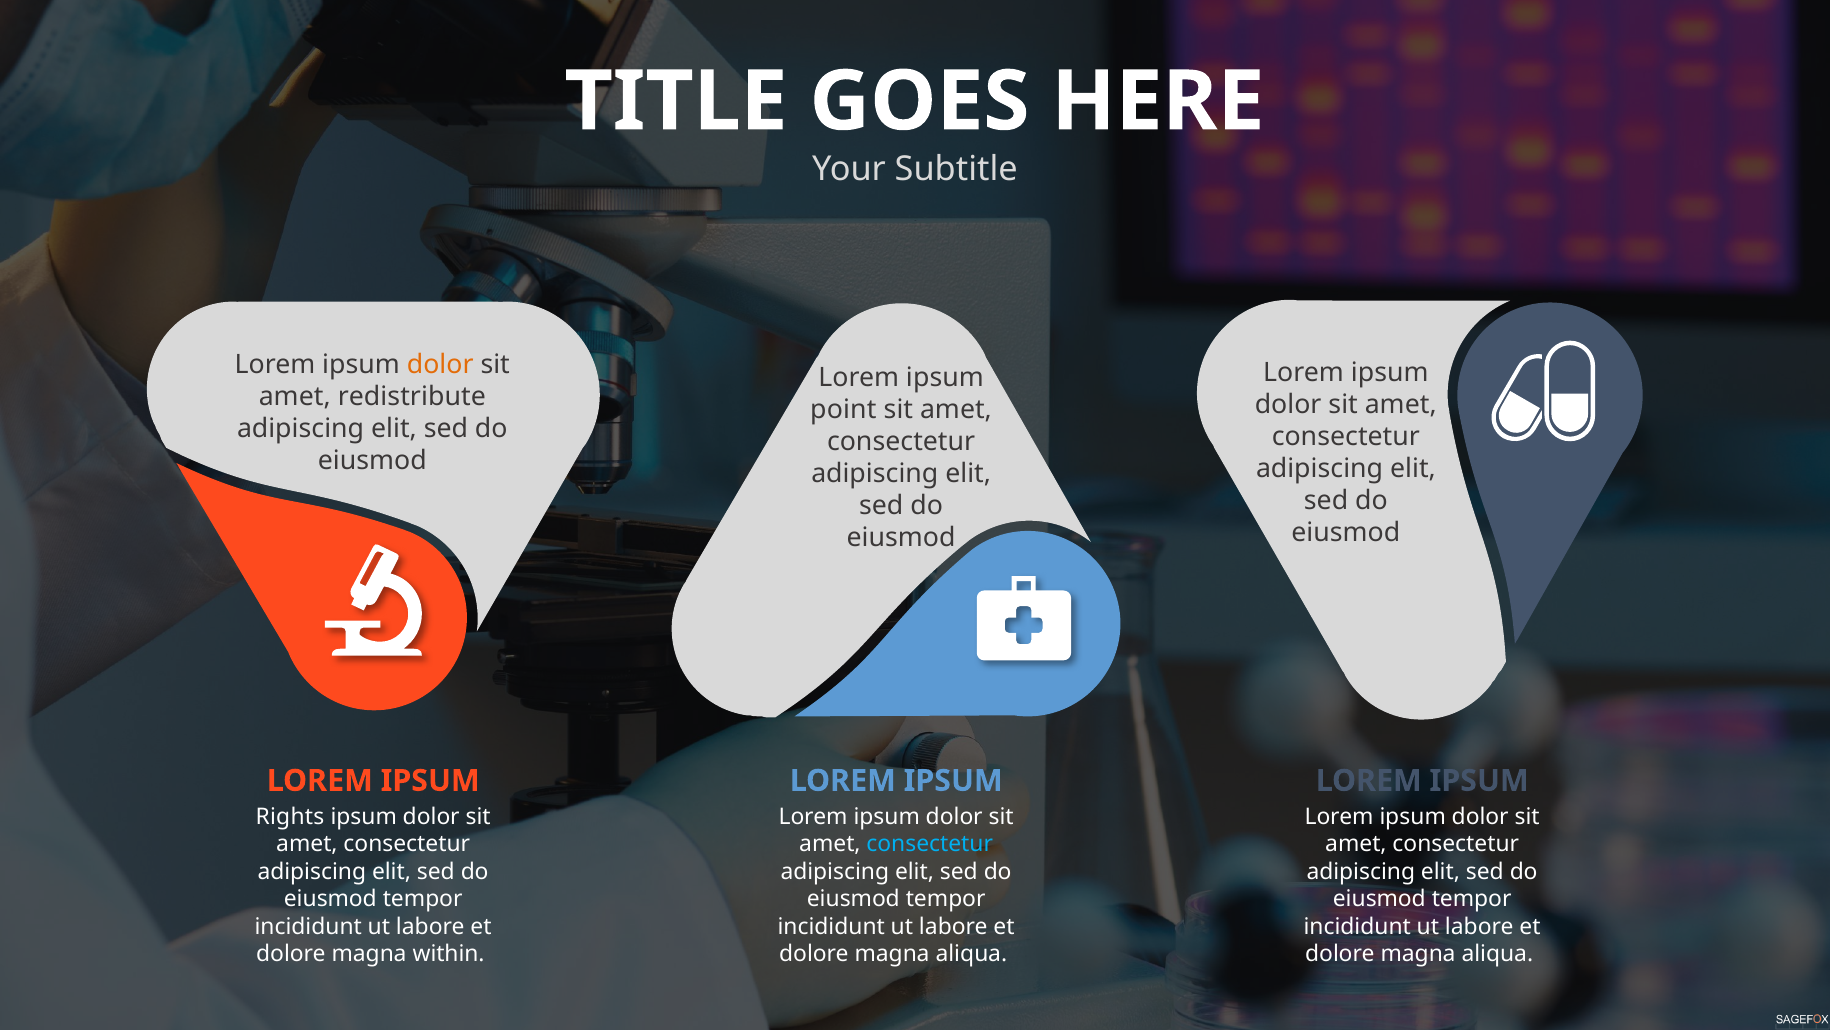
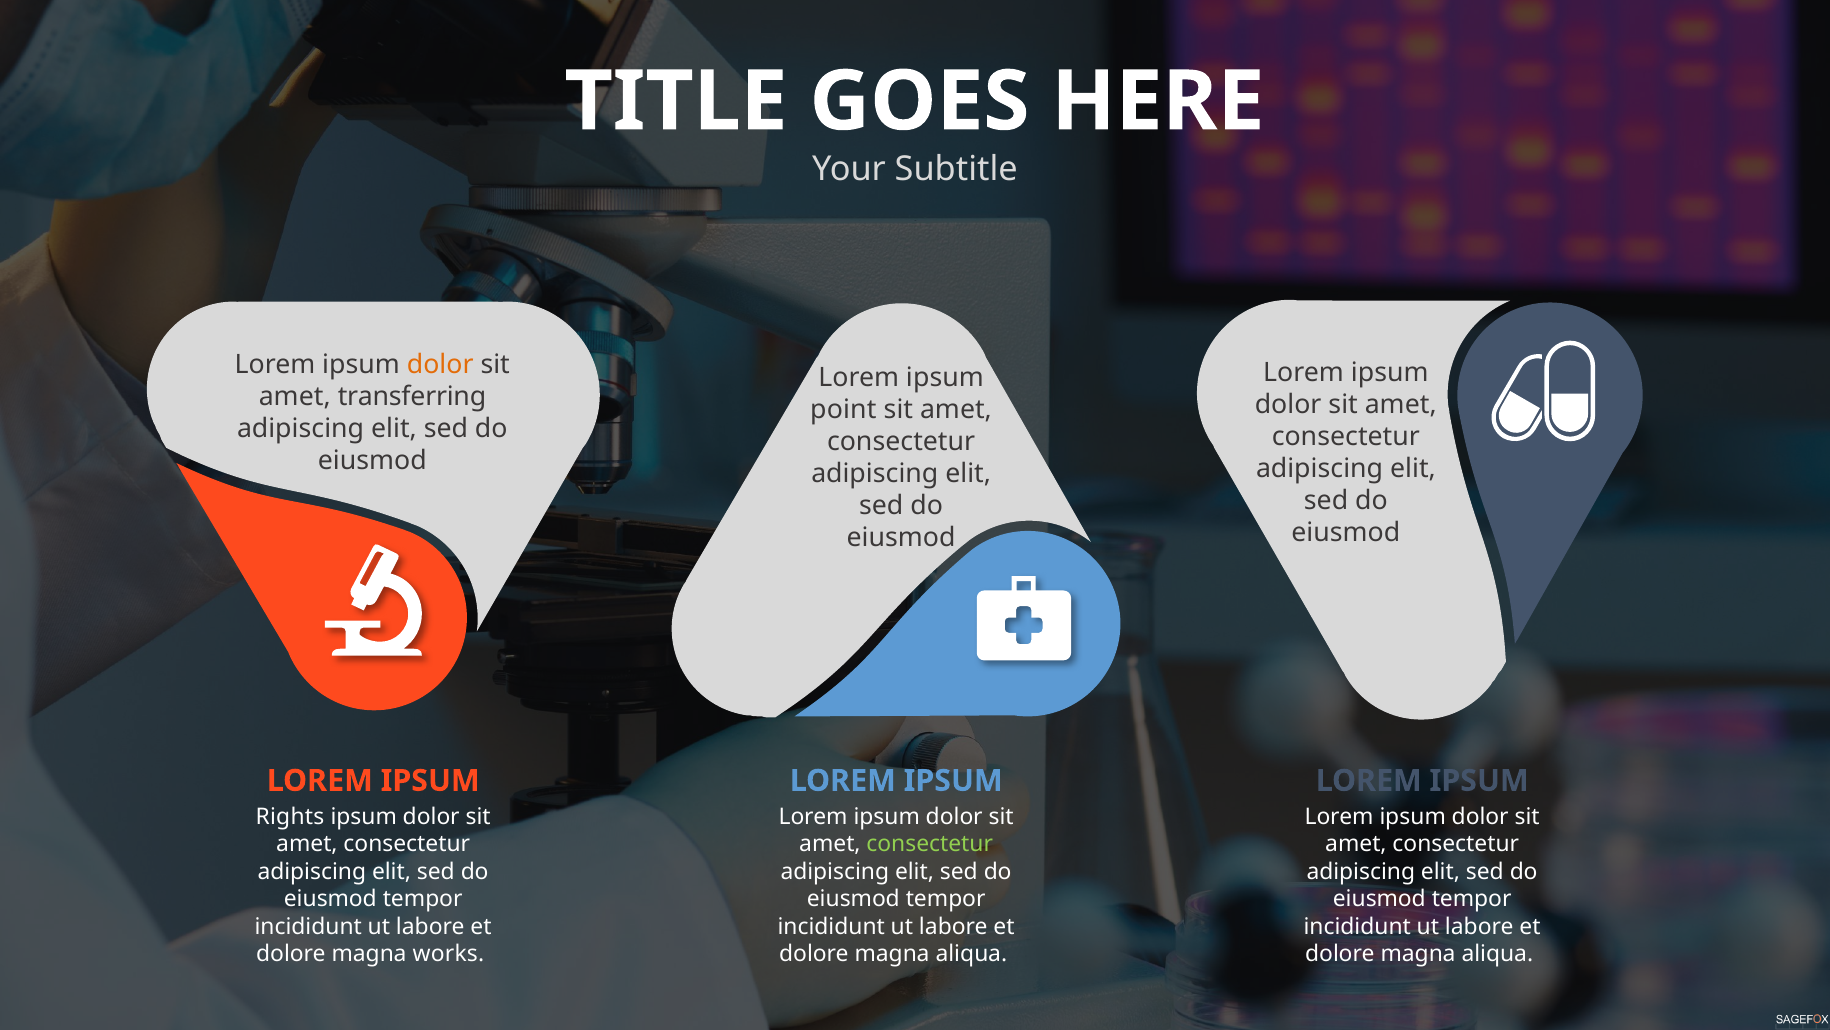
redistribute: redistribute -> transferring
consectetur at (930, 844) colour: light blue -> light green
within: within -> works
